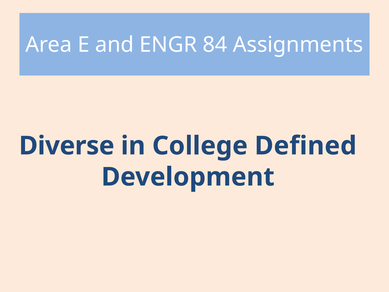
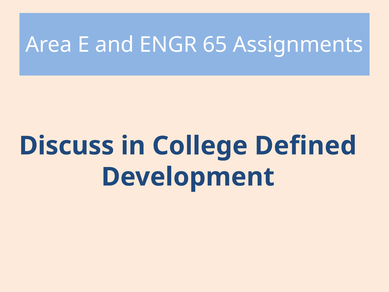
84: 84 -> 65
Diverse: Diverse -> Discuss
